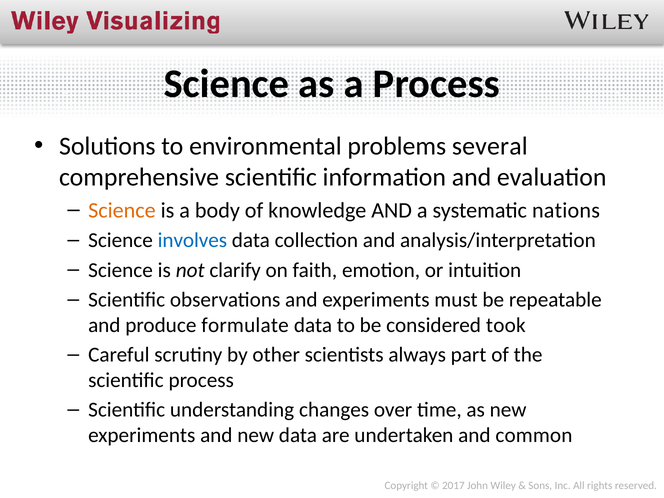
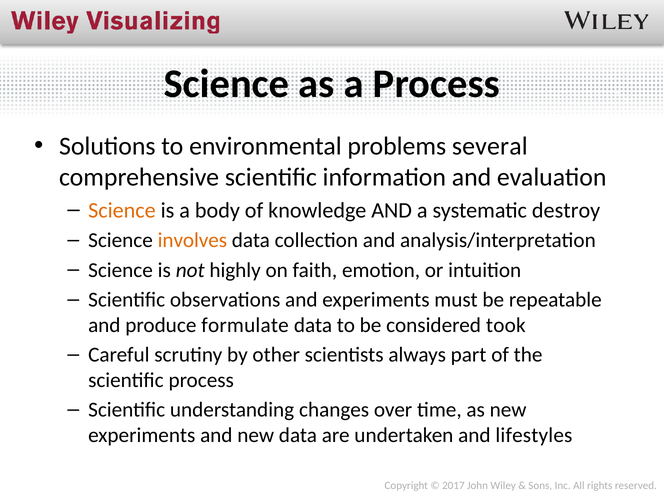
nations: nations -> destroy
involves colour: blue -> orange
clarify: clarify -> highly
common: common -> lifestyles
